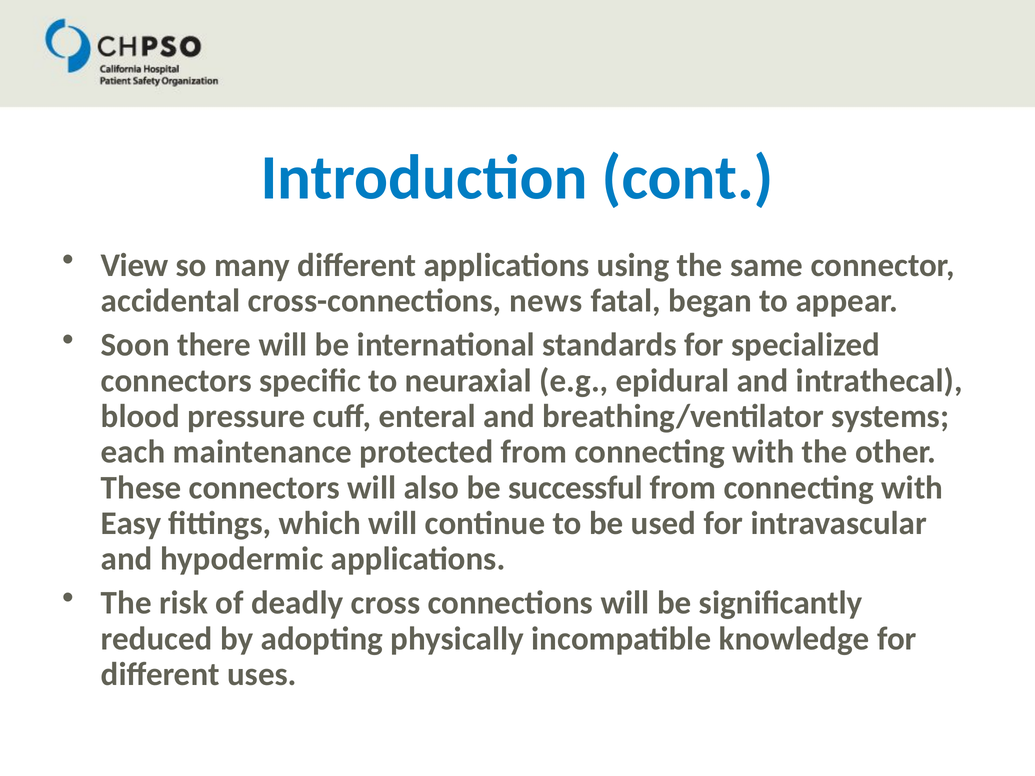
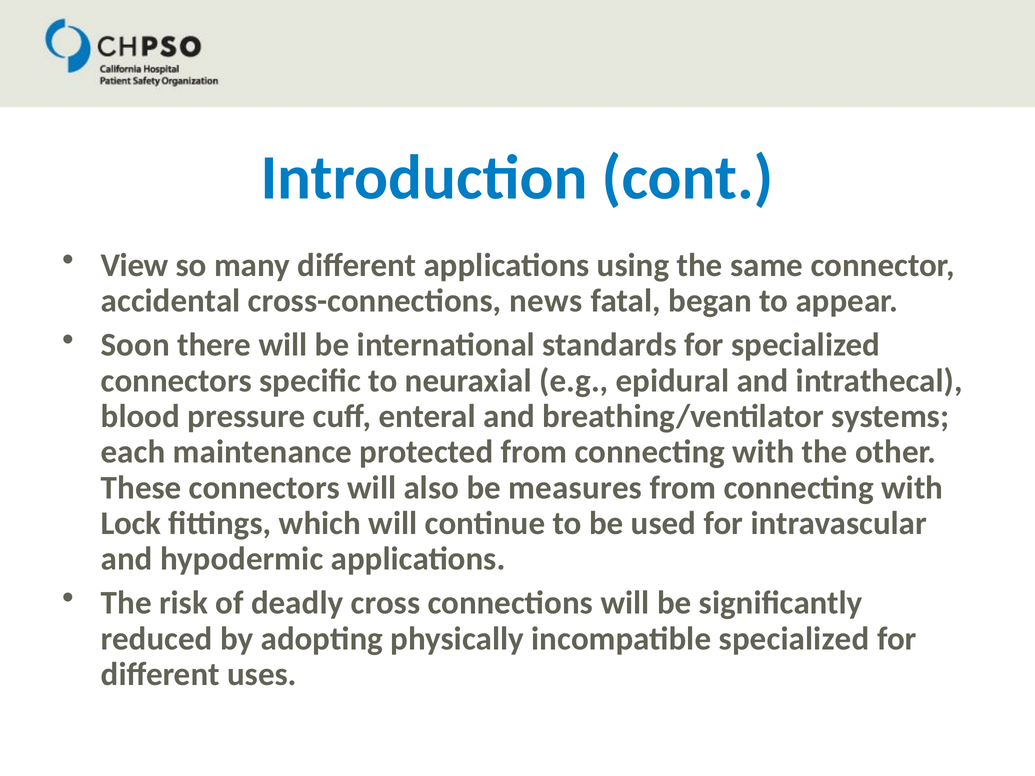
successful: successful -> measures
Easy: Easy -> Lock
incompatible knowledge: knowledge -> specialized
